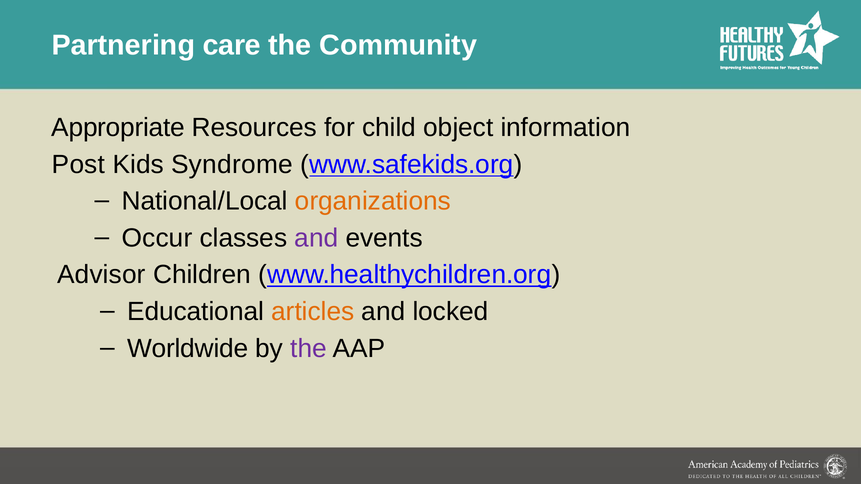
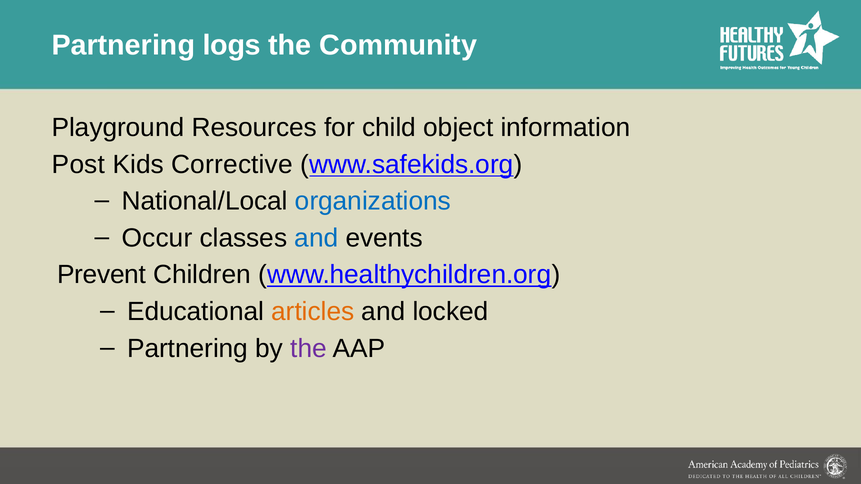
care: care -> logs
Appropriate: Appropriate -> Playground
Syndrome: Syndrome -> Corrective
organizations colour: orange -> blue
and at (316, 238) colour: purple -> blue
Advisor: Advisor -> Prevent
Worldwide at (188, 349): Worldwide -> Partnering
